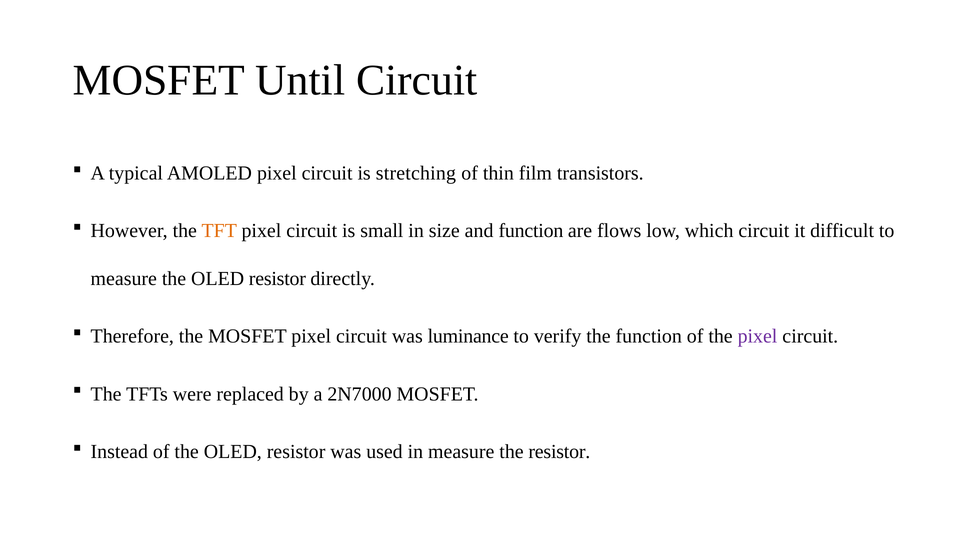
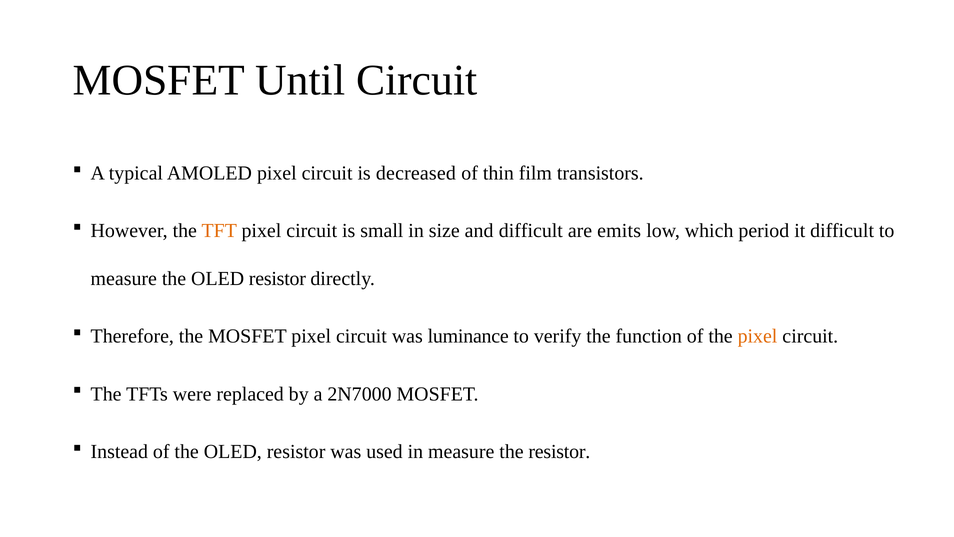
stretching: stretching -> decreased
and function: function -> difficult
flows: flows -> emits
which circuit: circuit -> period
pixel at (758, 336) colour: purple -> orange
